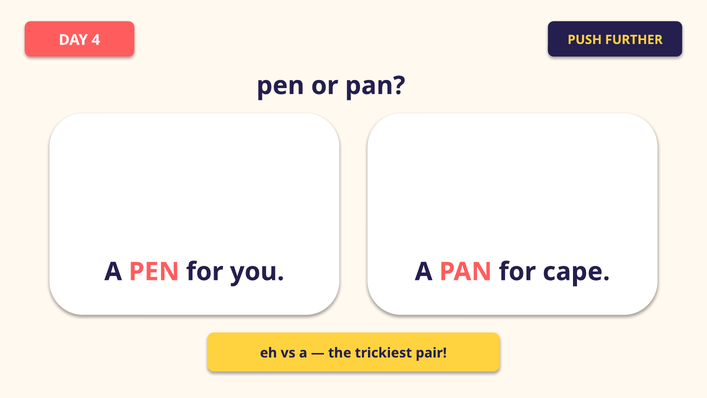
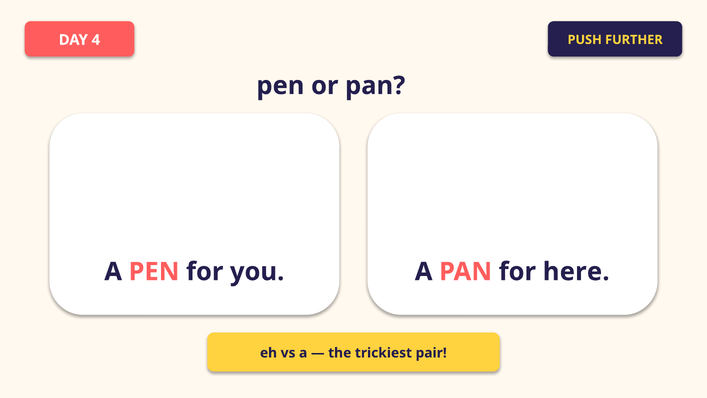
cape: cape -> here
